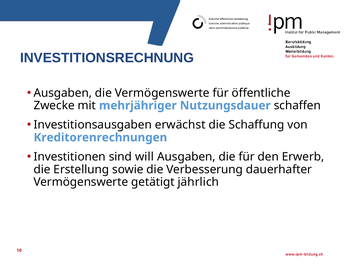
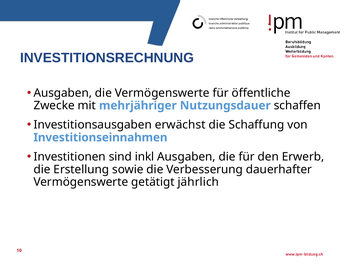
Kreditorenrechnungen: Kreditorenrechnungen -> Investitionseinnahmen
will: will -> inkl
